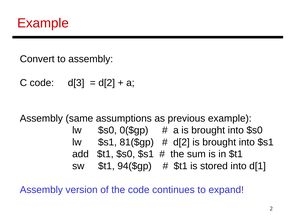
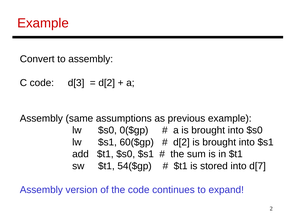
81($gp: 81($gp -> 60($gp
94($gp: 94($gp -> 54($gp
d[1: d[1 -> d[7
